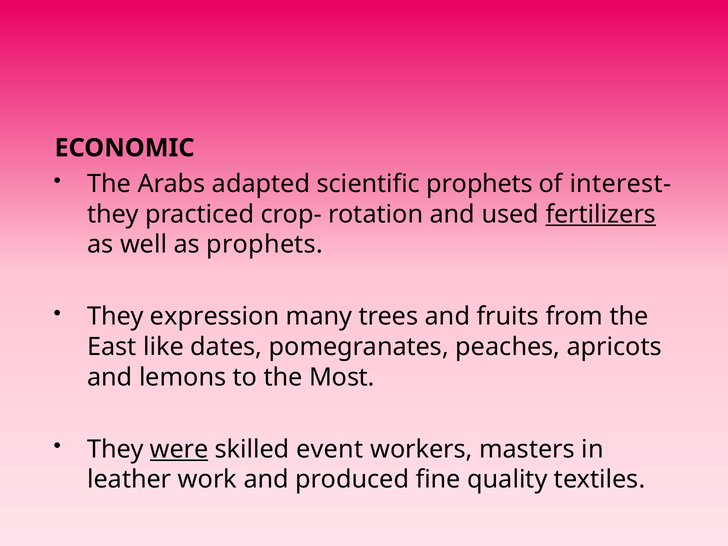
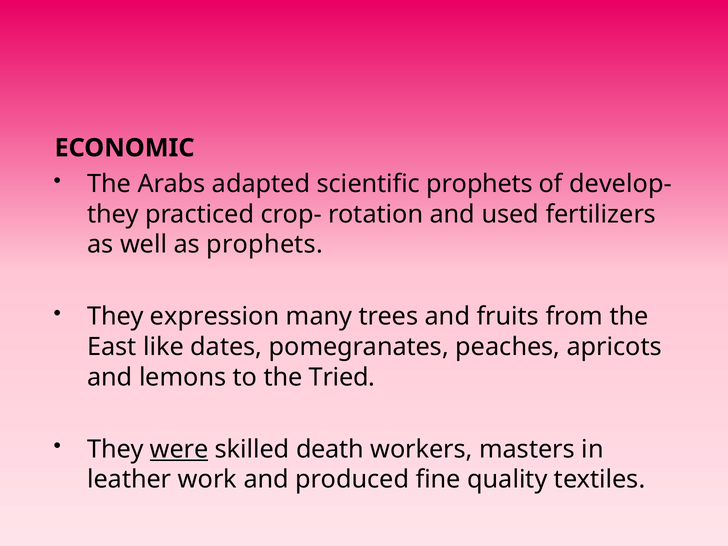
interest-: interest- -> develop-
fertilizers underline: present -> none
Most: Most -> Tried
event: event -> death
